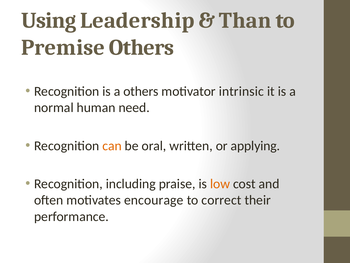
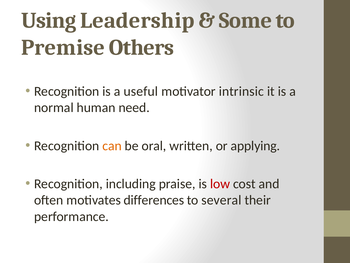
Than: Than -> Some
a others: others -> useful
low colour: orange -> red
encourage: encourage -> differences
correct: correct -> several
